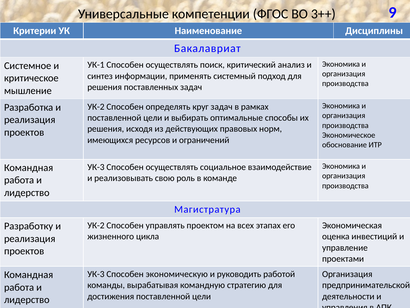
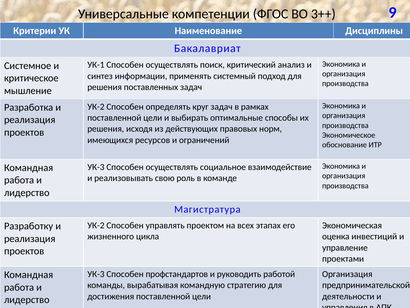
экономическую: экономическую -> профстандартов
